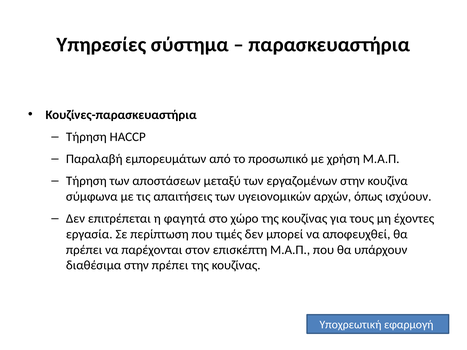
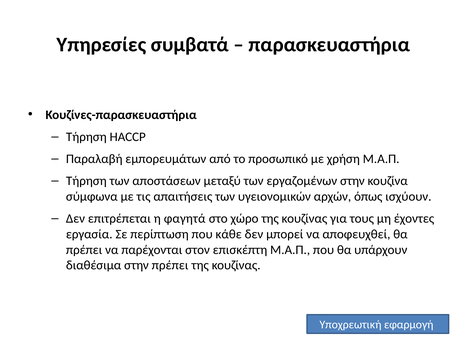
σύστημα: σύστημα -> συμβατά
τιμές: τιμές -> κάθε
